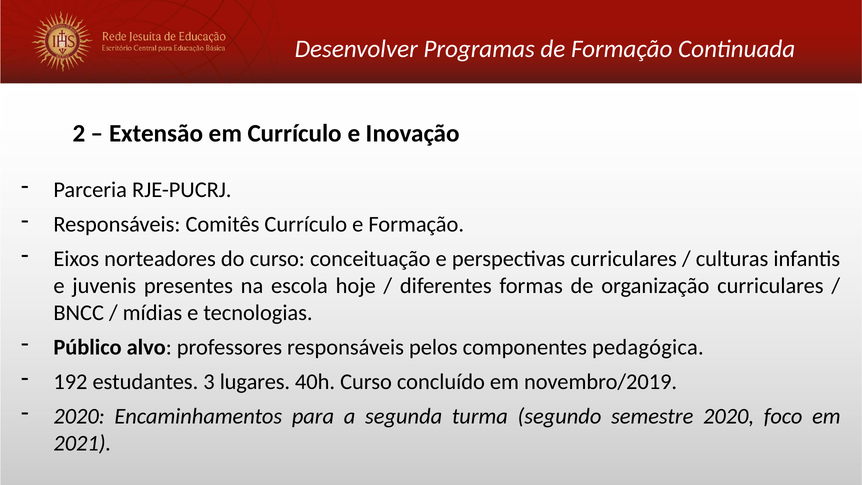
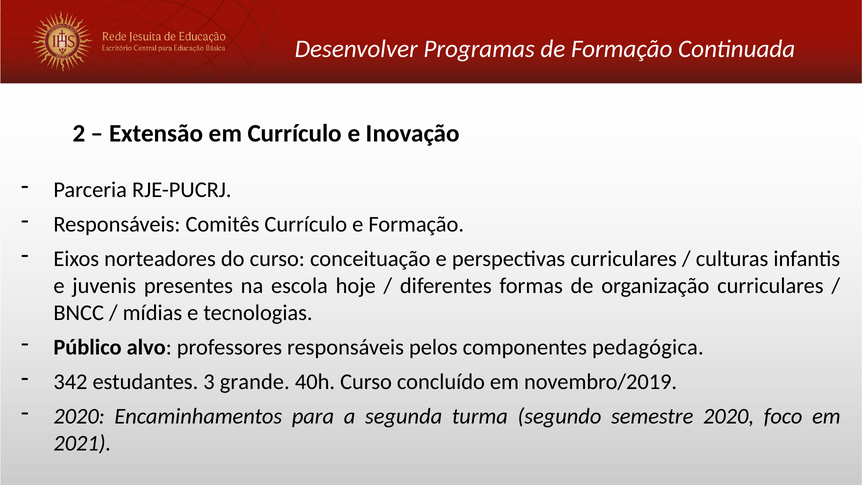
192: 192 -> 342
lugares: lugares -> grande
